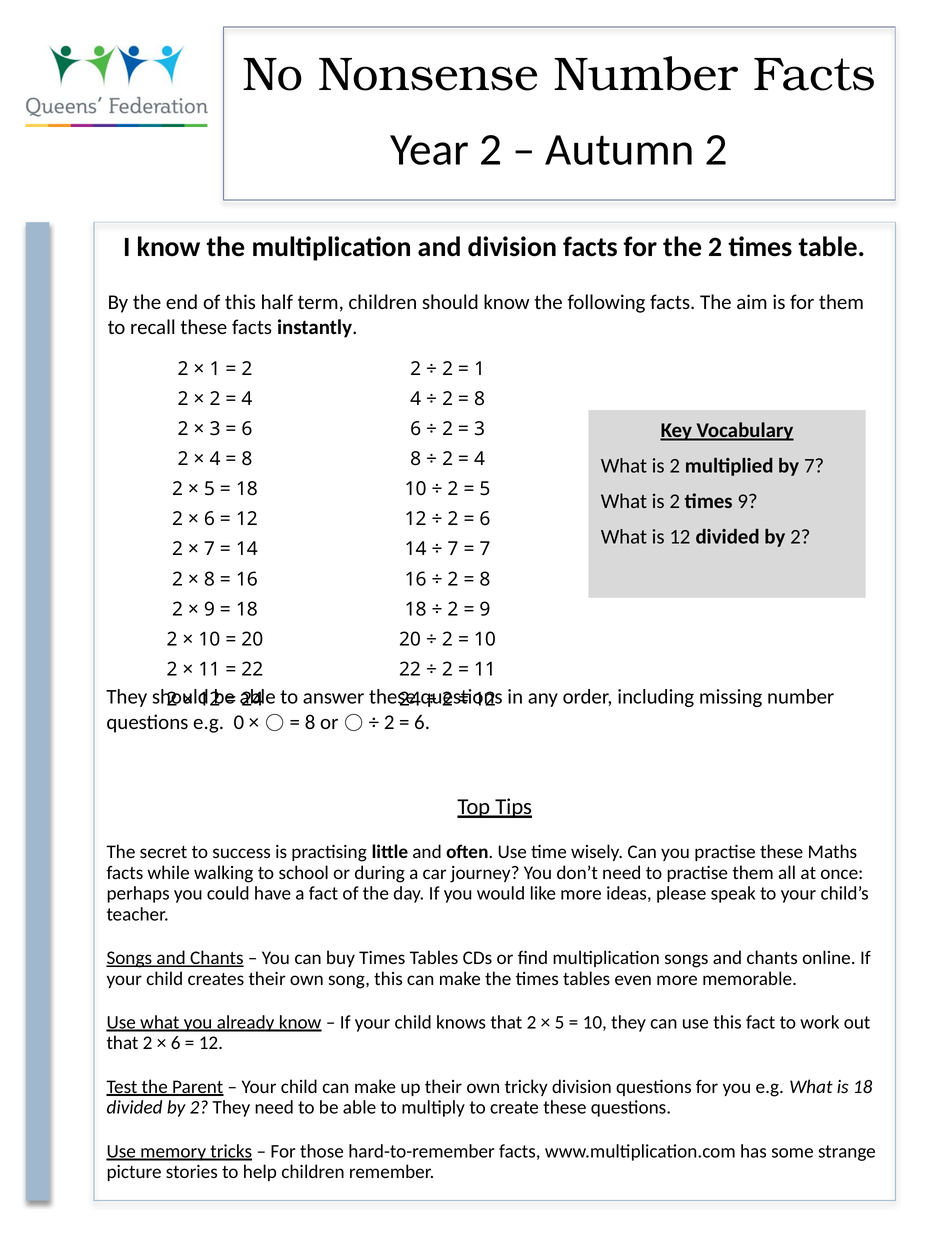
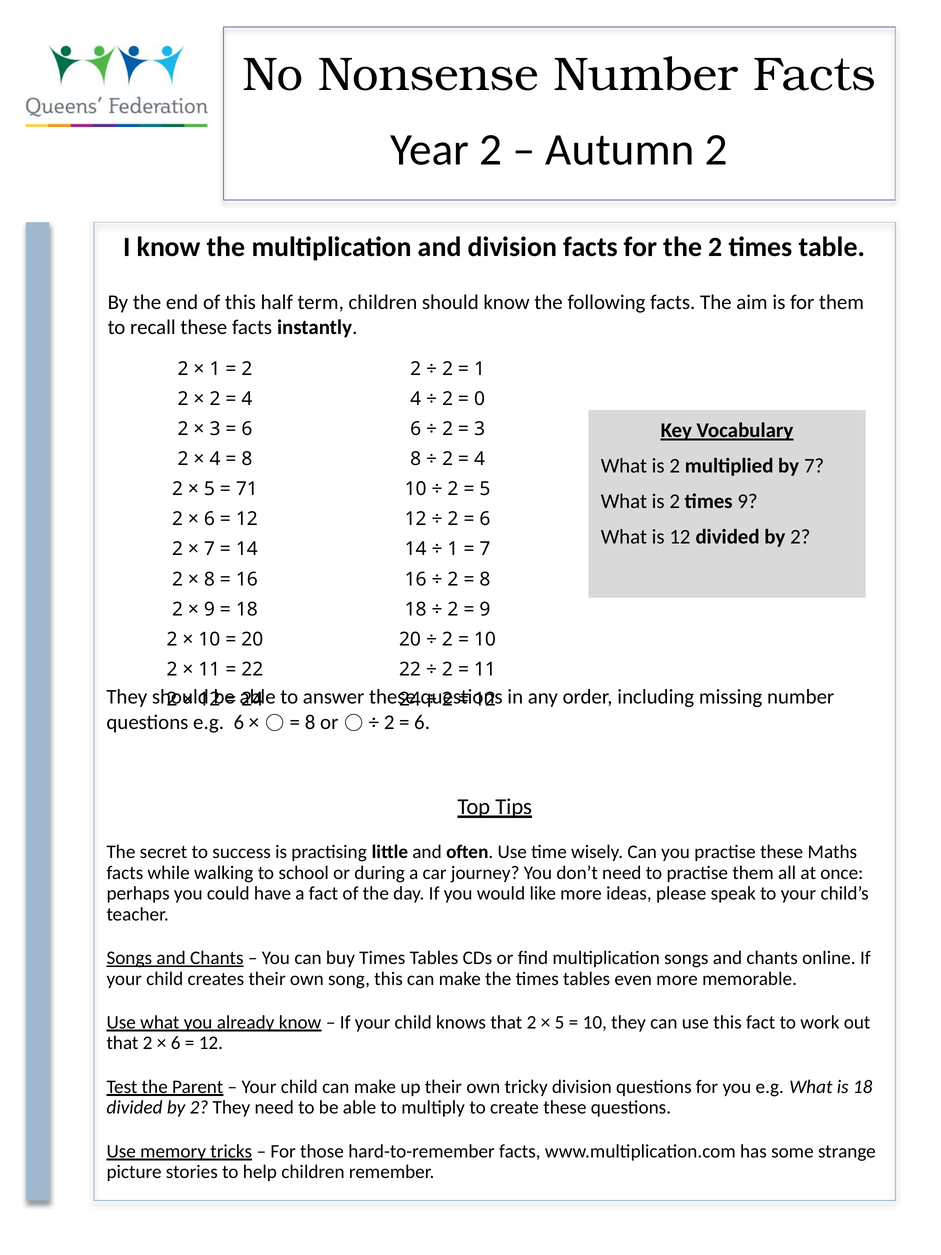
8 at (480, 399): 8 -> 0
18 at (247, 489): 18 -> 71
7 at (453, 549): 7 -> 1
e.g 0: 0 -> 6
